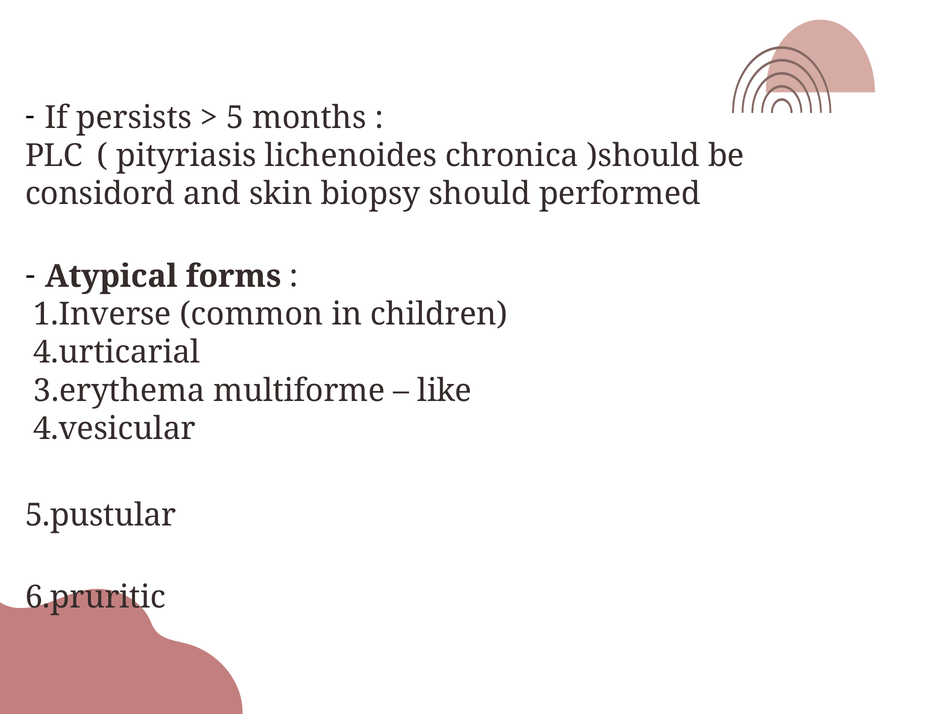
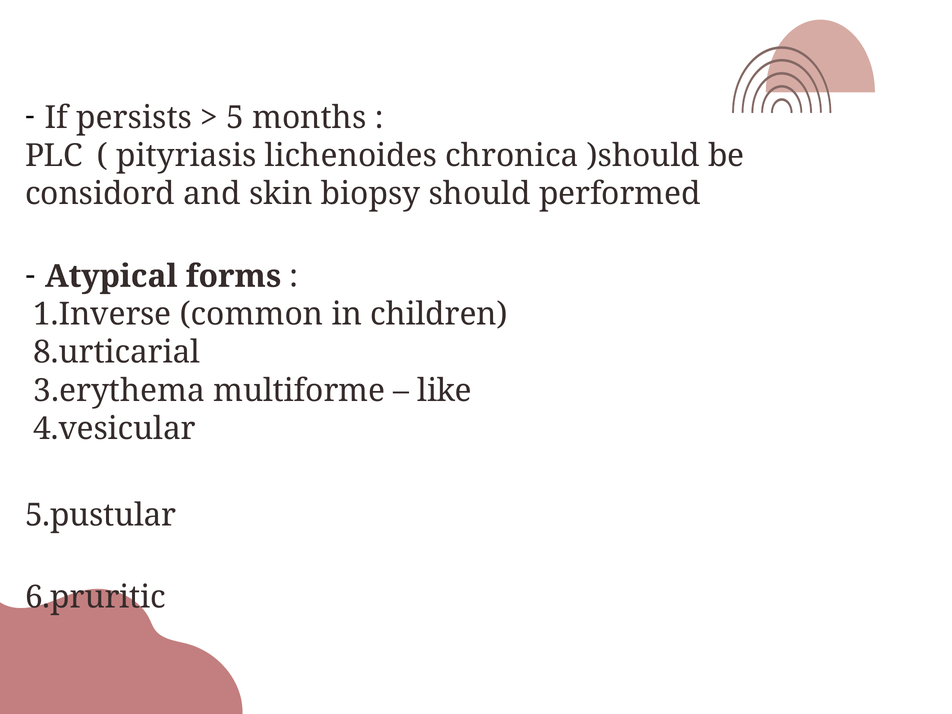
4.urticarial: 4.urticarial -> 8.urticarial
